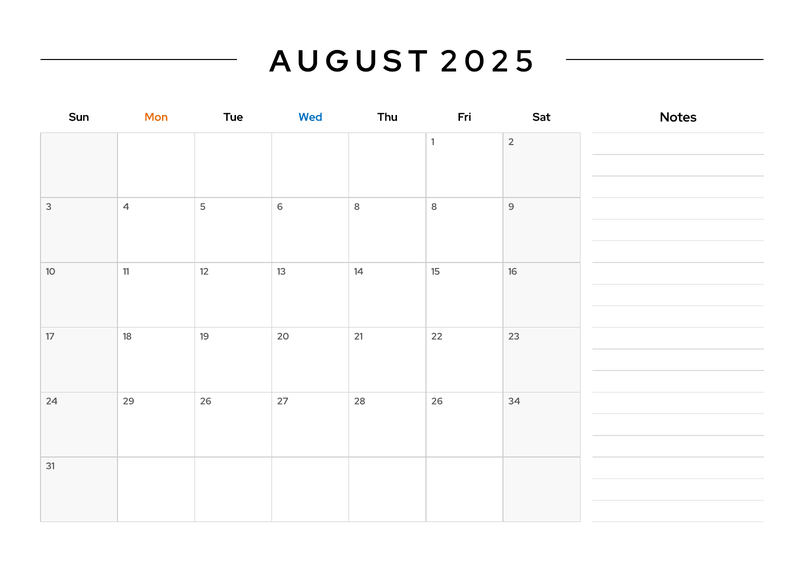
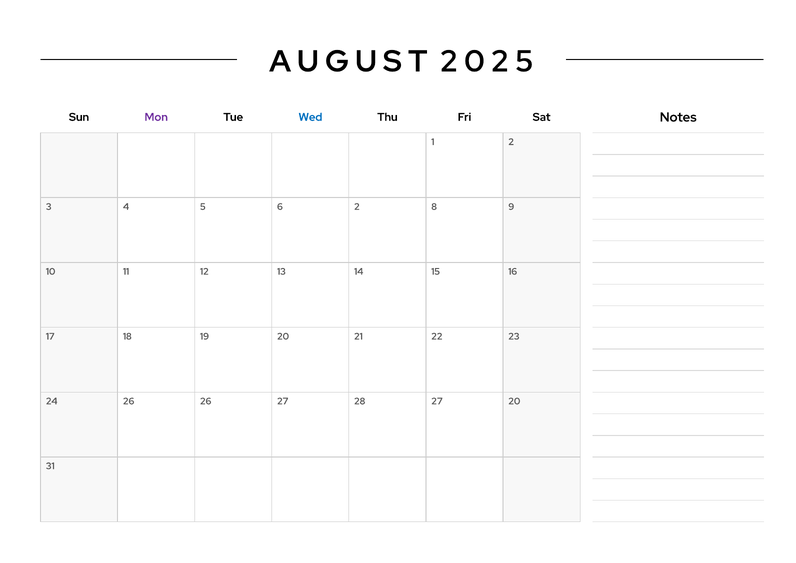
Mon colour: orange -> purple
6 8: 8 -> 2
24 29: 29 -> 26
28 26: 26 -> 27
26 34: 34 -> 20
